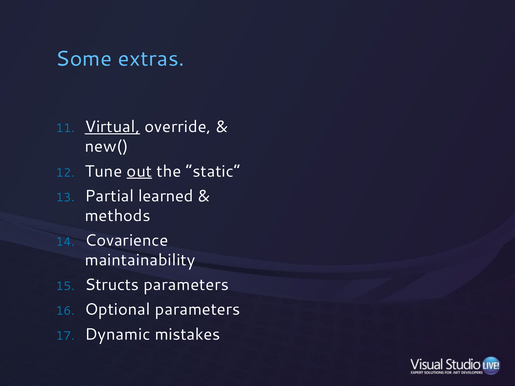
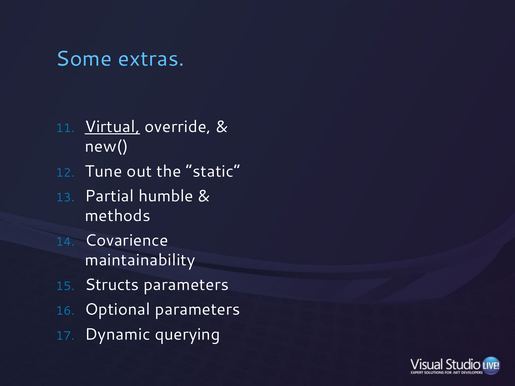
out underline: present -> none
learned: learned -> humble
mistakes: mistakes -> querying
